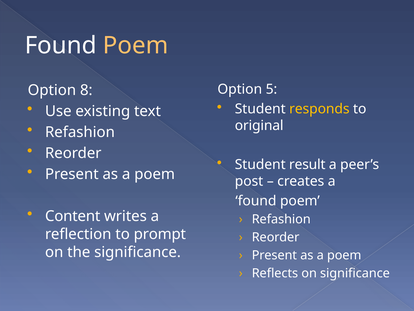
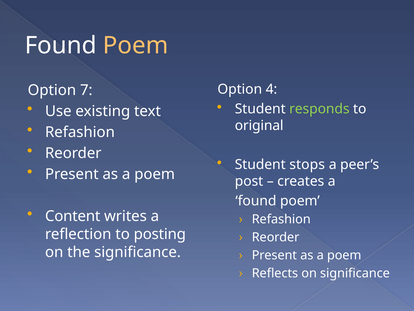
5: 5 -> 4
8: 8 -> 7
responds colour: yellow -> light green
result: result -> stops
prompt: prompt -> posting
